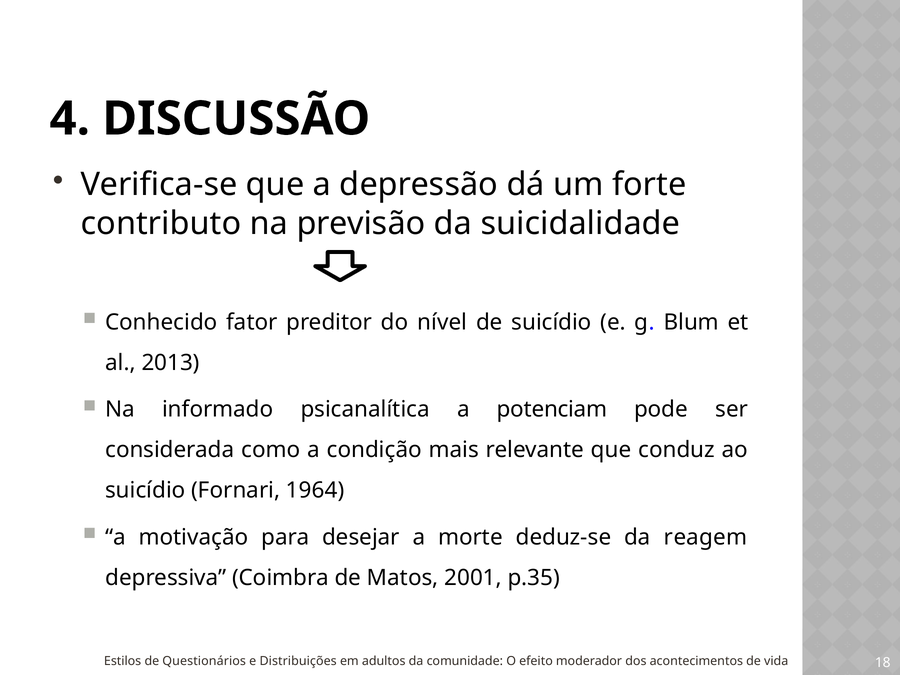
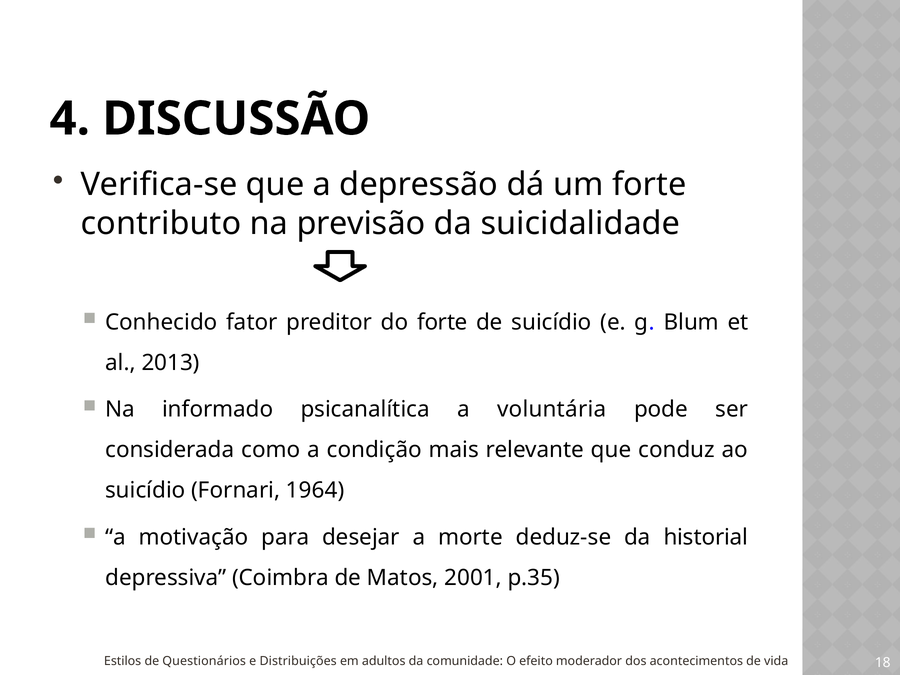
do nível: nível -> forte
potenciam: potenciam -> voluntária
reagem: reagem -> historial
